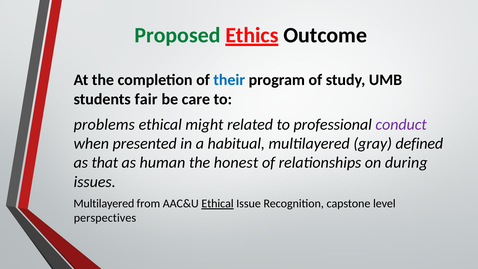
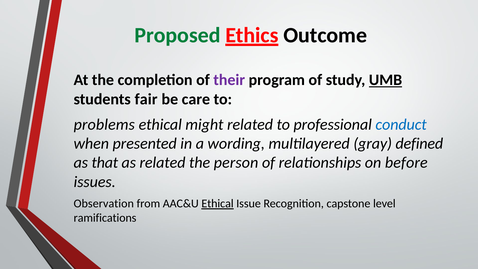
their colour: blue -> purple
UMB underline: none -> present
conduct colour: purple -> blue
habitual: habitual -> wording
as human: human -> related
honest: honest -> person
during: during -> before
Multilayered at (104, 204): Multilayered -> Observation
perspectives: perspectives -> ramifications
